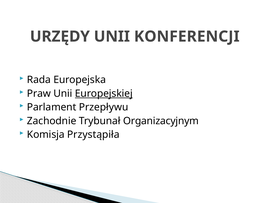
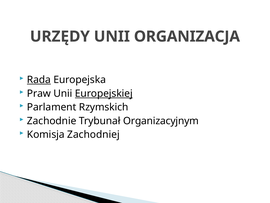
KONFERENCJI: KONFERENCJI -> ORGANIZACJA
Rada underline: none -> present
Przepływu: Przepływu -> Rzymskich
Przystąpiła: Przystąpiła -> Zachodniej
